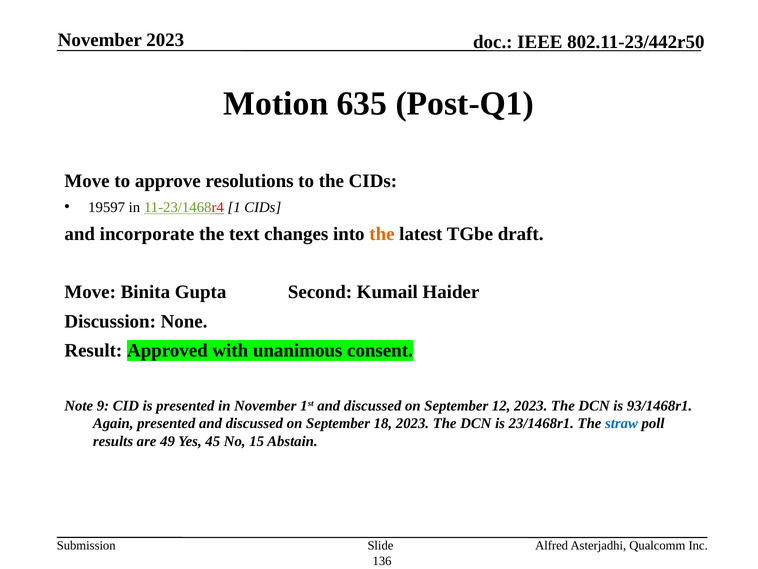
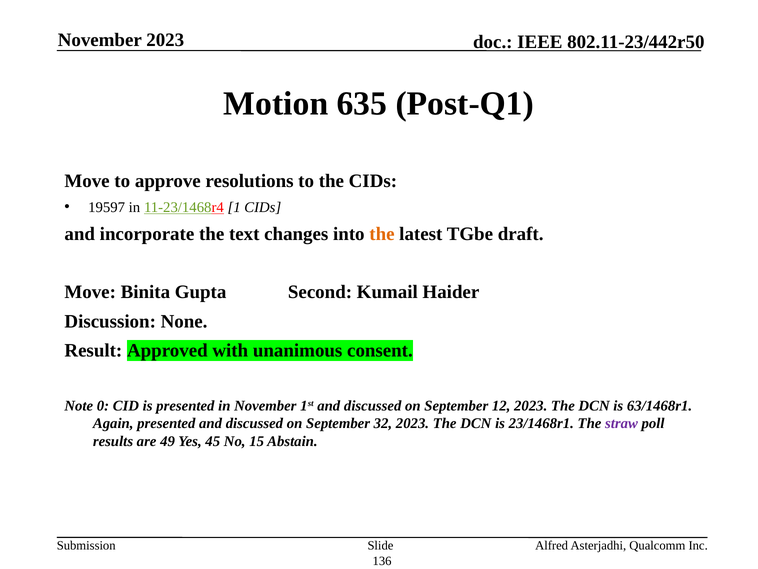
9: 9 -> 0
93/1468r1: 93/1468r1 -> 63/1468r1
18: 18 -> 32
straw colour: blue -> purple
